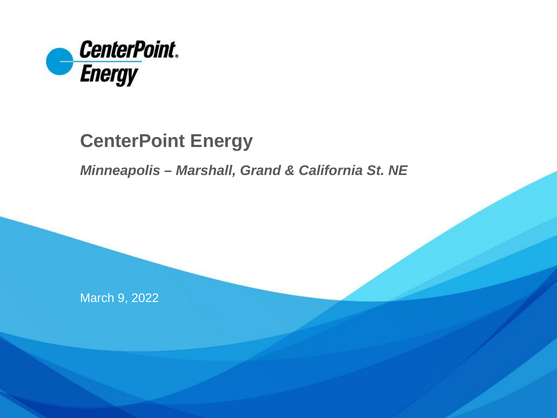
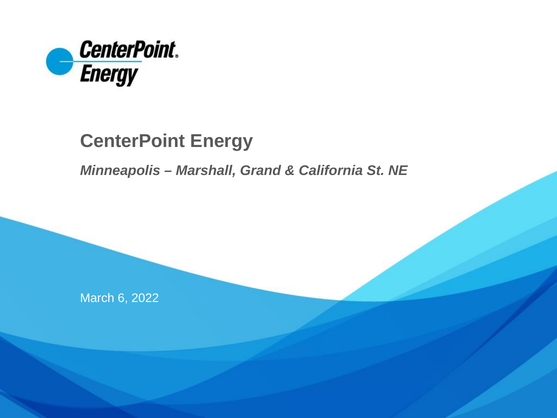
9: 9 -> 6
